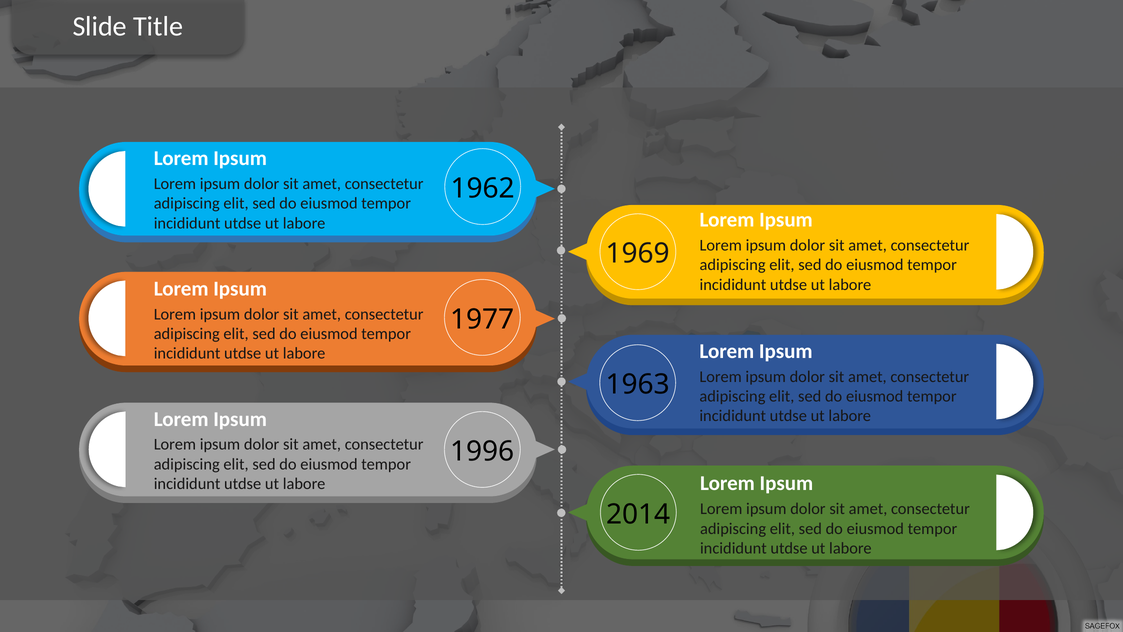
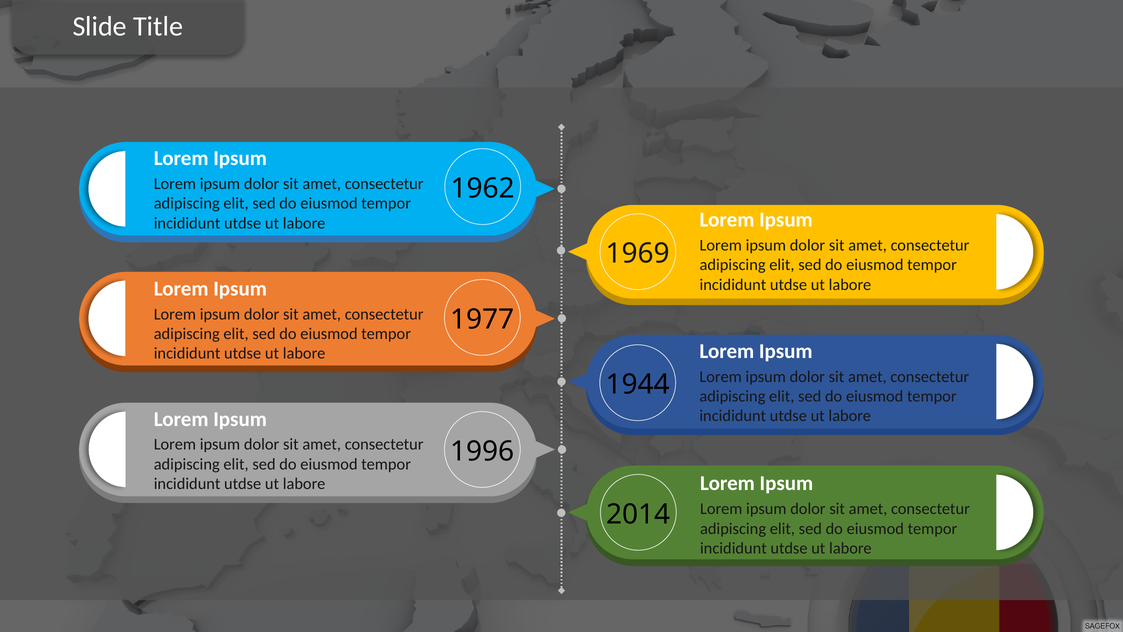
1963: 1963 -> 1944
